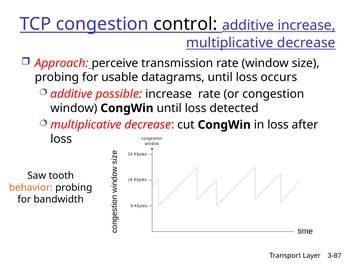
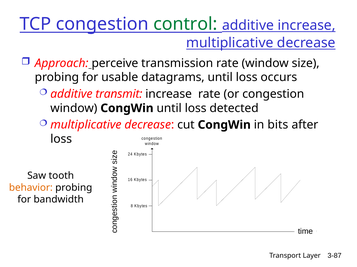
control colour: black -> green
possible: possible -> transmit
in loss: loss -> bits
